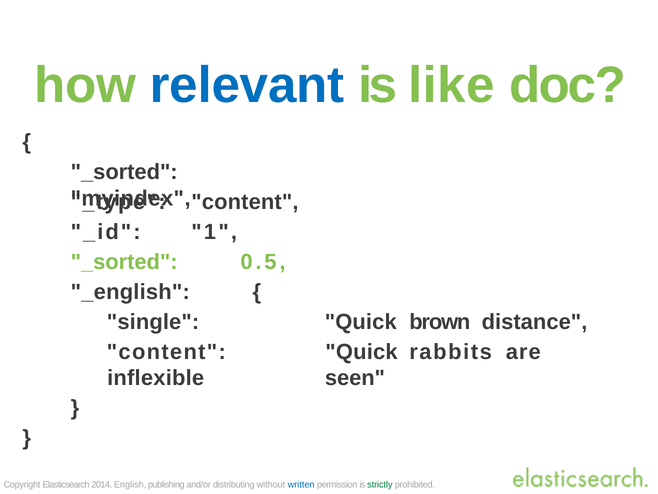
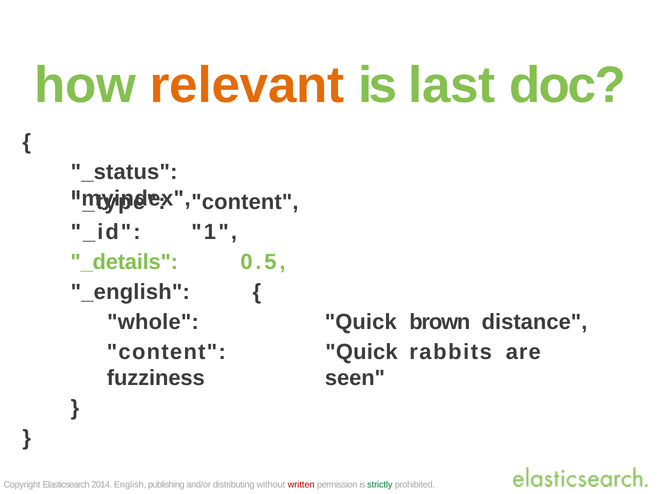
relevant colour: blue -> orange
like: like -> last
_sorted at (124, 172): _sorted -> _status
_sorted at (124, 262): _sorted -> _details
single: single -> whole
inflexible: inflexible -> fuzziness
written colour: blue -> red
